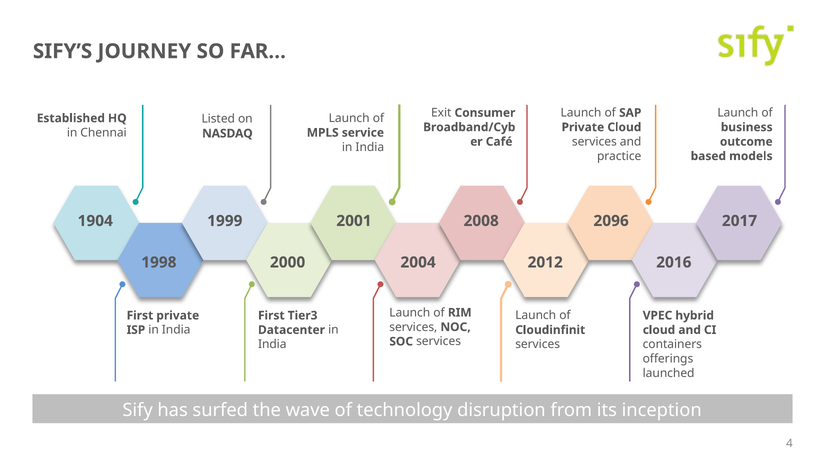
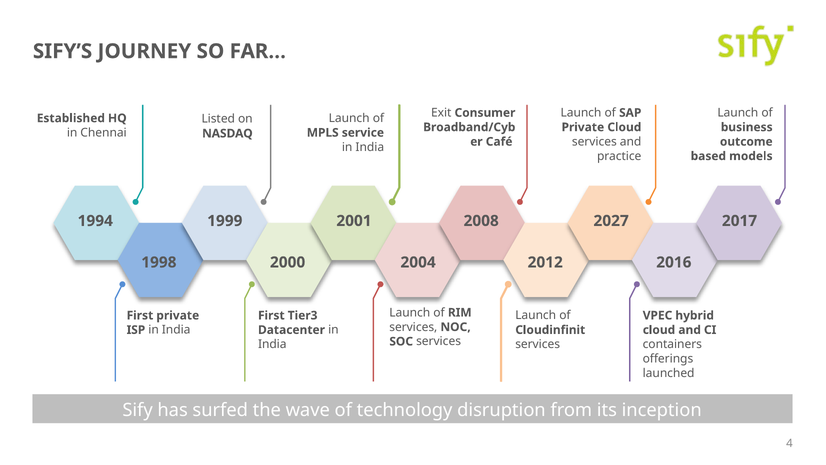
1904: 1904 -> 1994
2096: 2096 -> 2027
